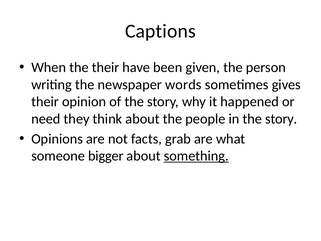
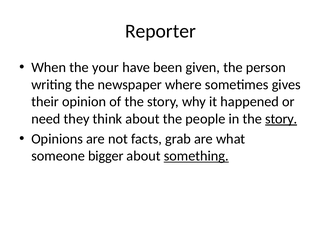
Captions: Captions -> Reporter
the their: their -> your
words: words -> where
story at (281, 119) underline: none -> present
